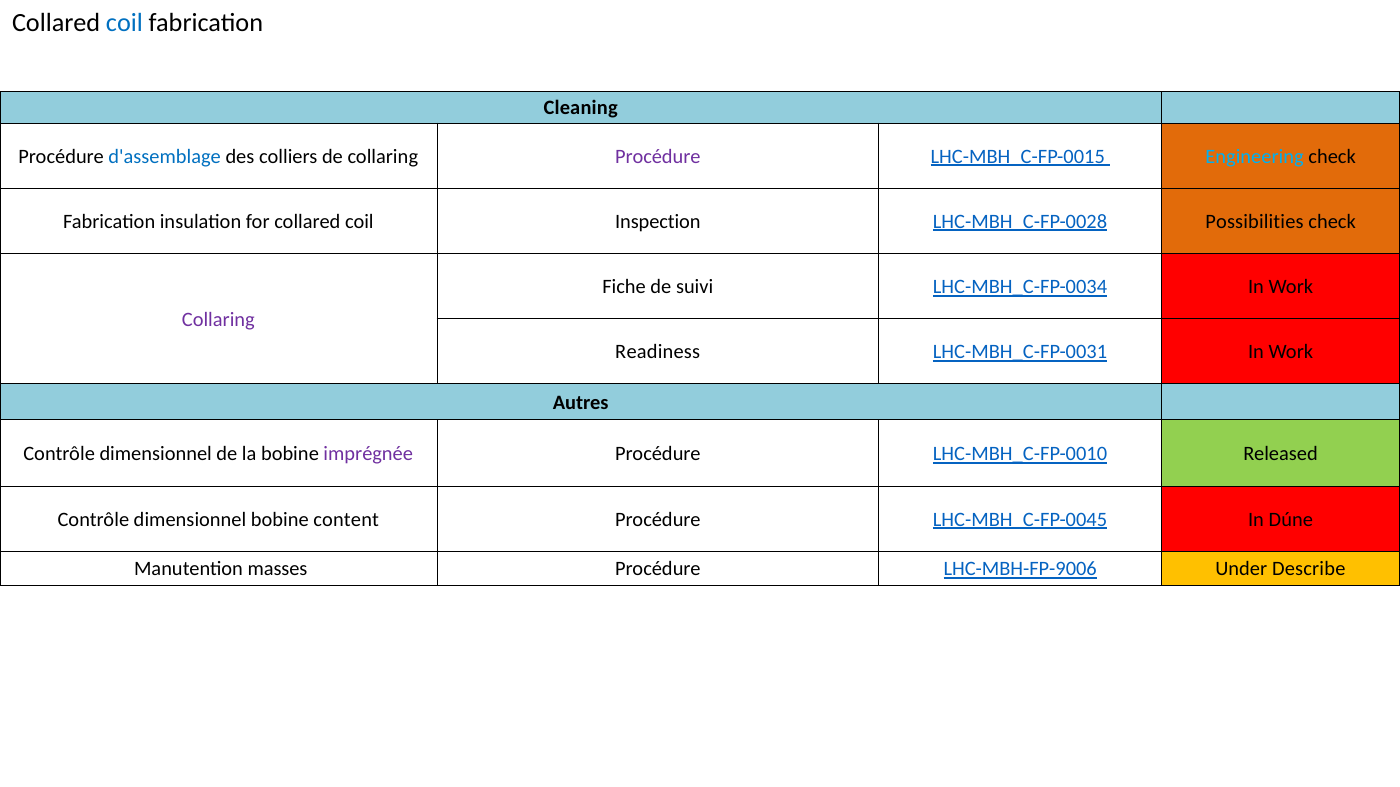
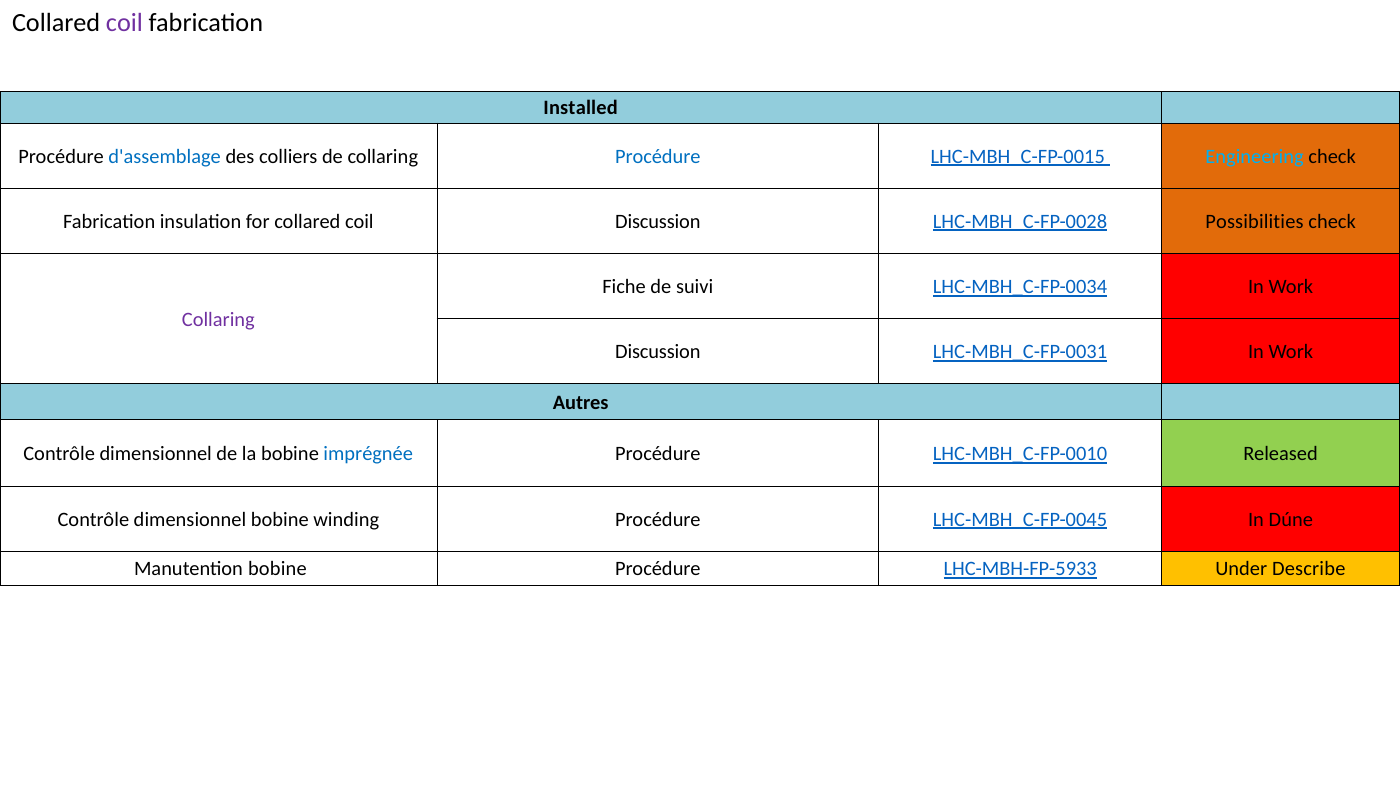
coil at (124, 23) colour: blue -> purple
Cleaning: Cleaning -> Installed
Procédure at (658, 156) colour: purple -> blue
coil Inspection: Inspection -> Discussion
Readiness at (658, 352): Readiness -> Discussion
imprégnée colour: purple -> blue
content: content -> winding
Manutention masses: masses -> bobine
LHC-MBH-FP-9006: LHC-MBH-FP-9006 -> LHC-MBH-FP-5933
